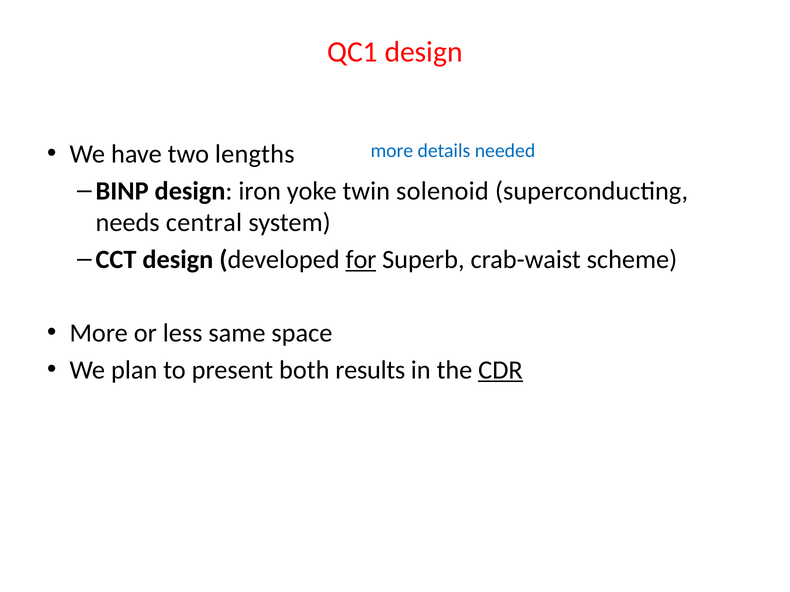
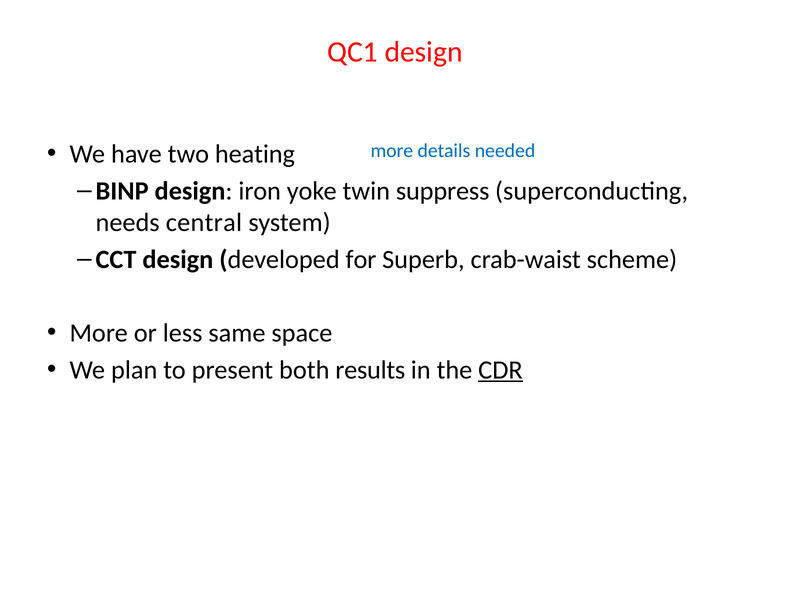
lengths: lengths -> heating
solenoid: solenoid -> suppress
for underline: present -> none
